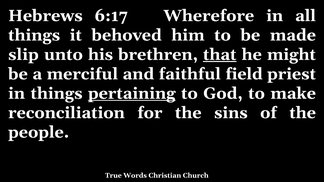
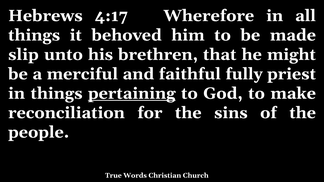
6:17: 6:17 -> 4:17
that underline: present -> none
field: field -> fully
